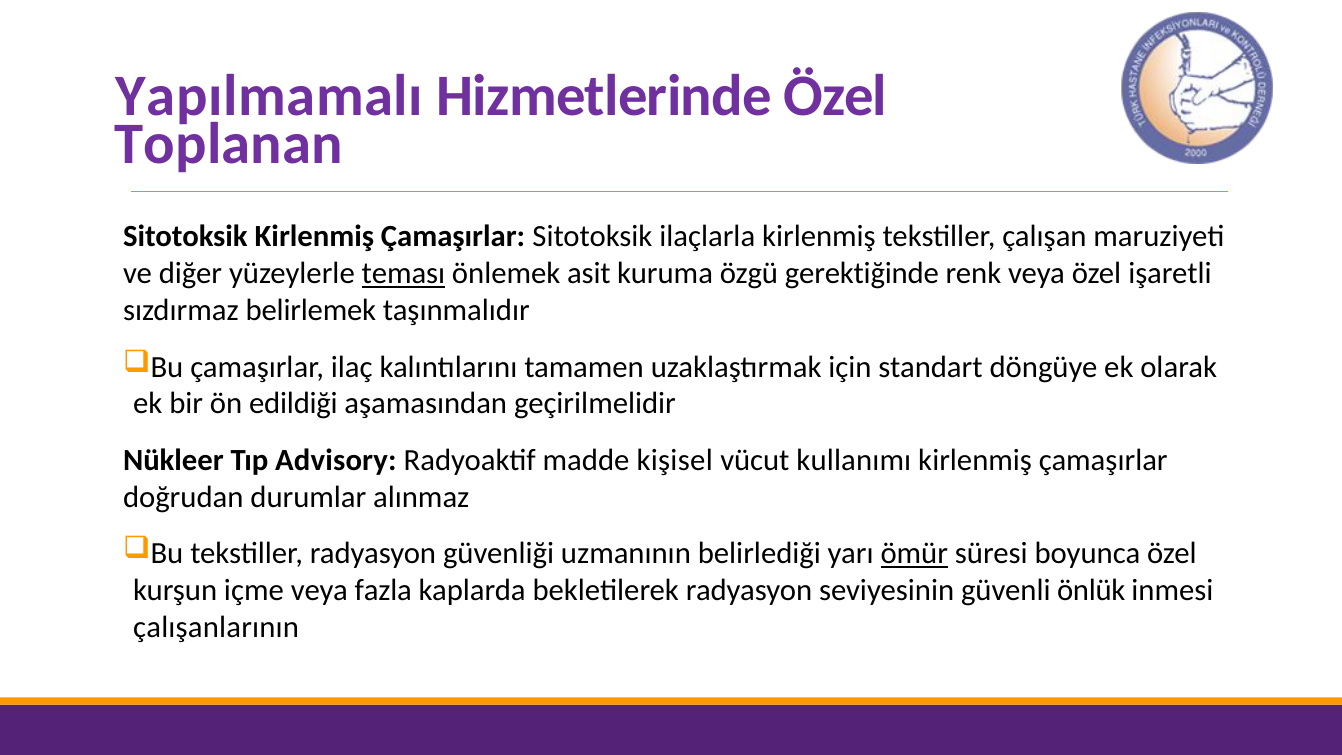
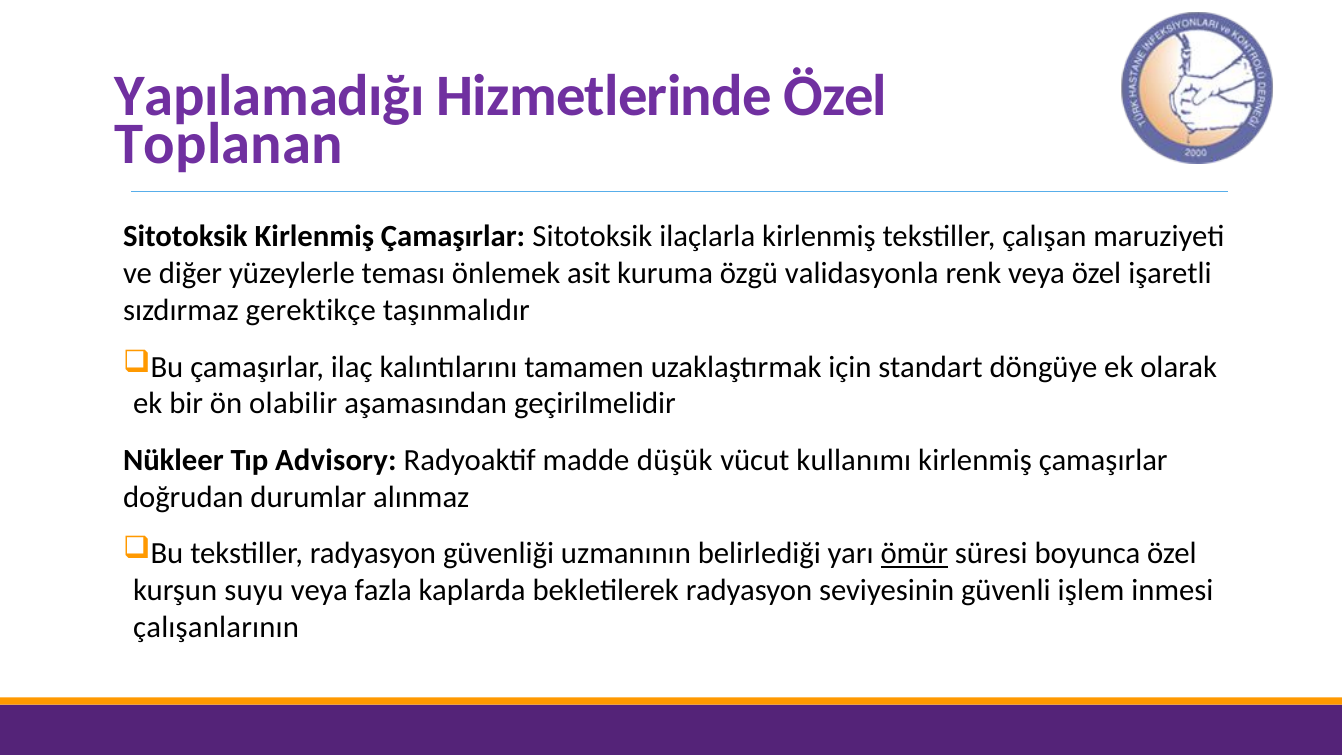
Yapılmamalı: Yapılmamalı -> Yapılamadığı
teması underline: present -> none
gerektiğinde: gerektiğinde -> validasyonla
belirlemek: belirlemek -> gerektikçe
edildiği: edildiği -> olabilir
kişisel: kişisel -> düşük
içme: içme -> suyu
önlük: önlük -> işlem
